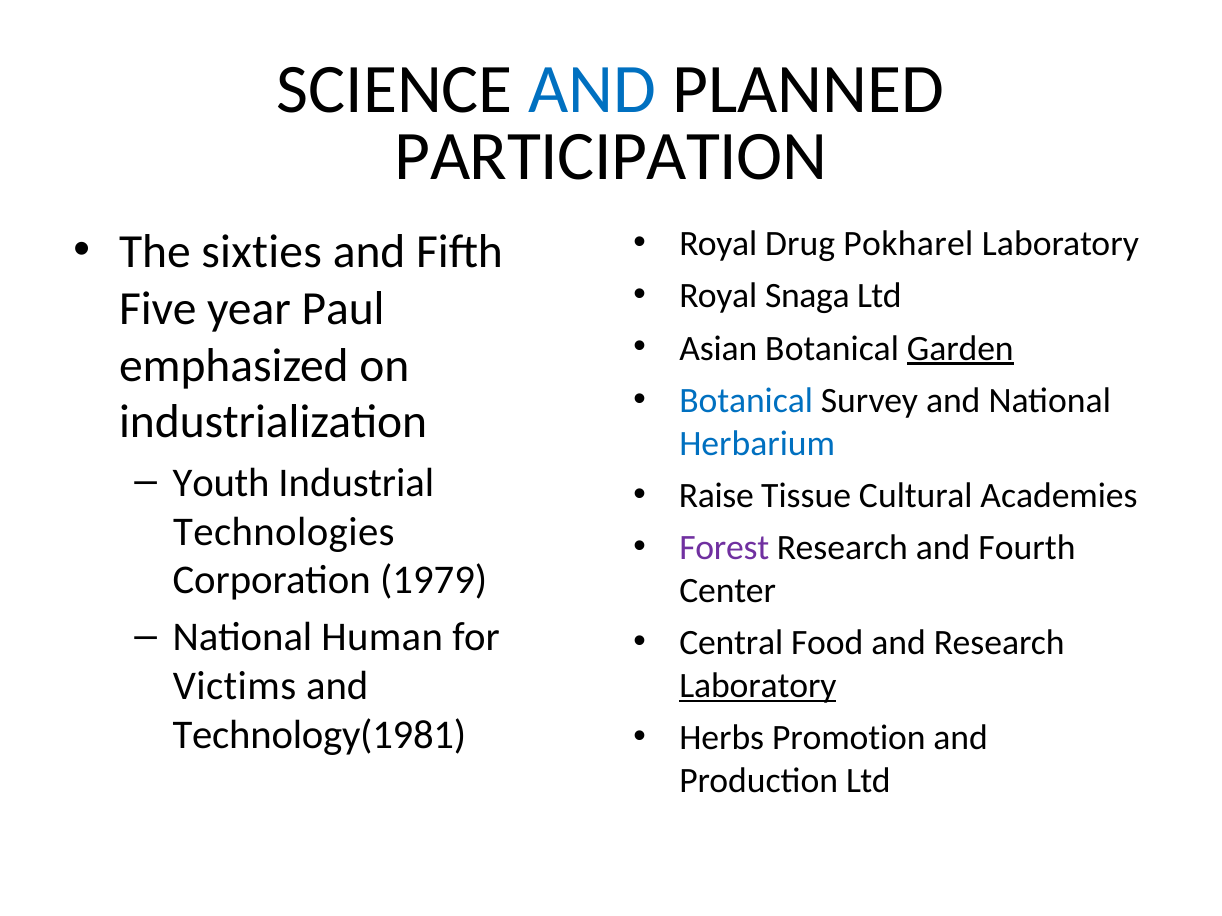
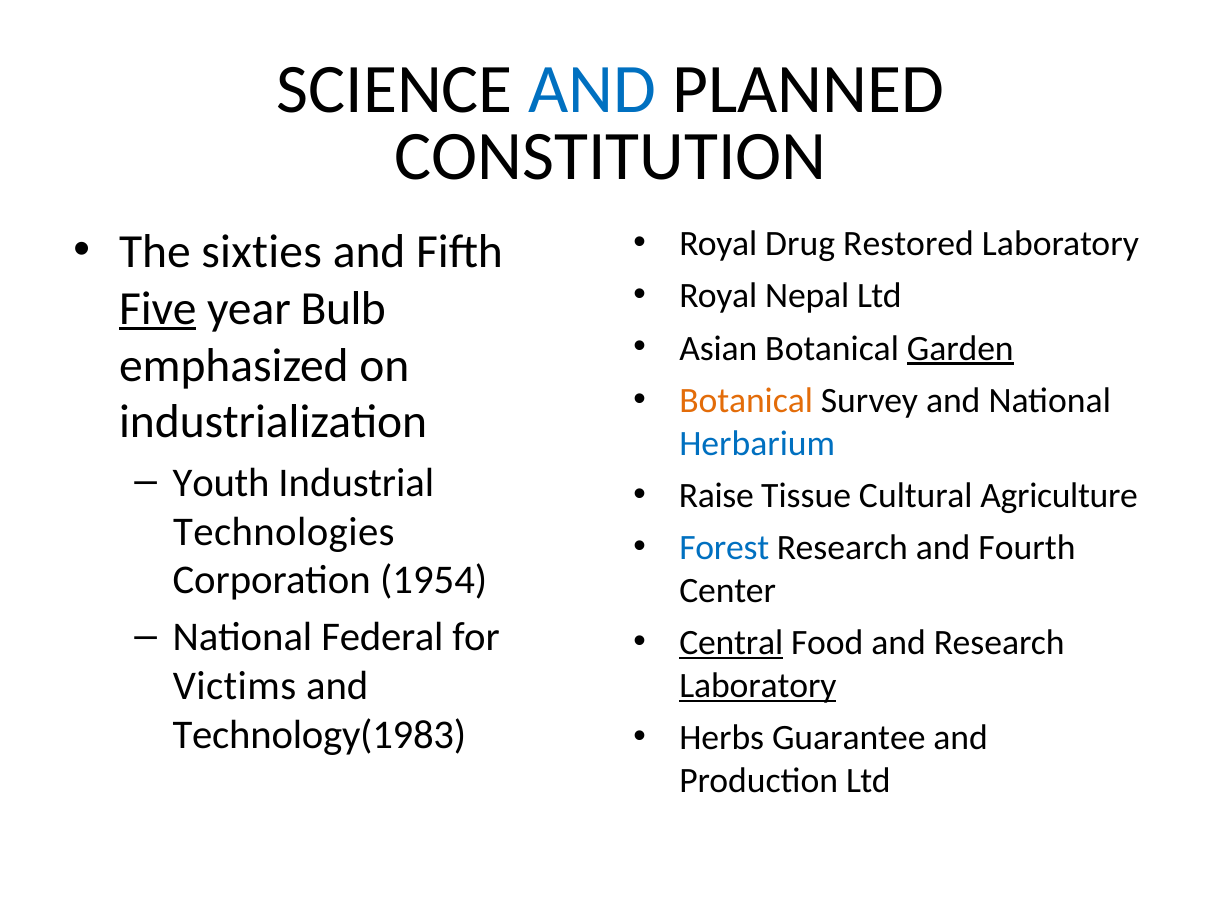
PARTICIPATION: PARTICIPATION -> CONSTITUTION
Pokharel: Pokharel -> Restored
Snaga: Snaga -> Nepal
Five underline: none -> present
Paul: Paul -> Bulb
Botanical at (746, 401) colour: blue -> orange
Academies: Academies -> Agriculture
Forest colour: purple -> blue
1979: 1979 -> 1954
Human: Human -> Federal
Central underline: none -> present
Technology(1981: Technology(1981 -> Technology(1983
Promotion: Promotion -> Guarantee
